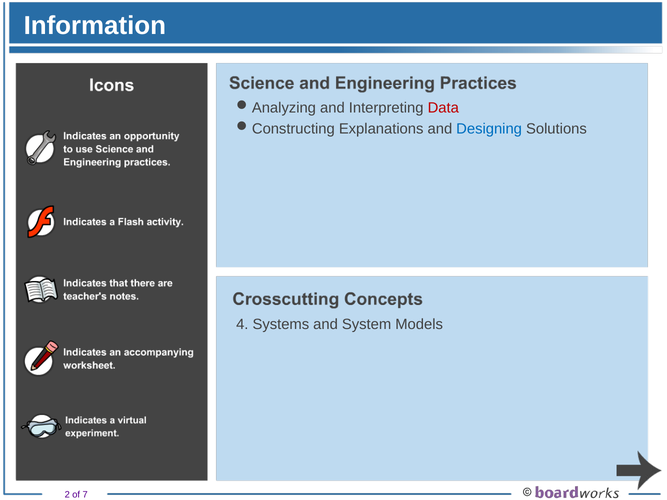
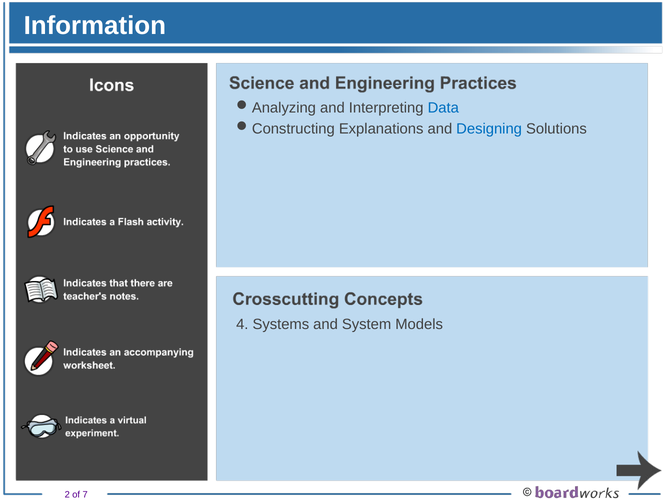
Data colour: red -> blue
